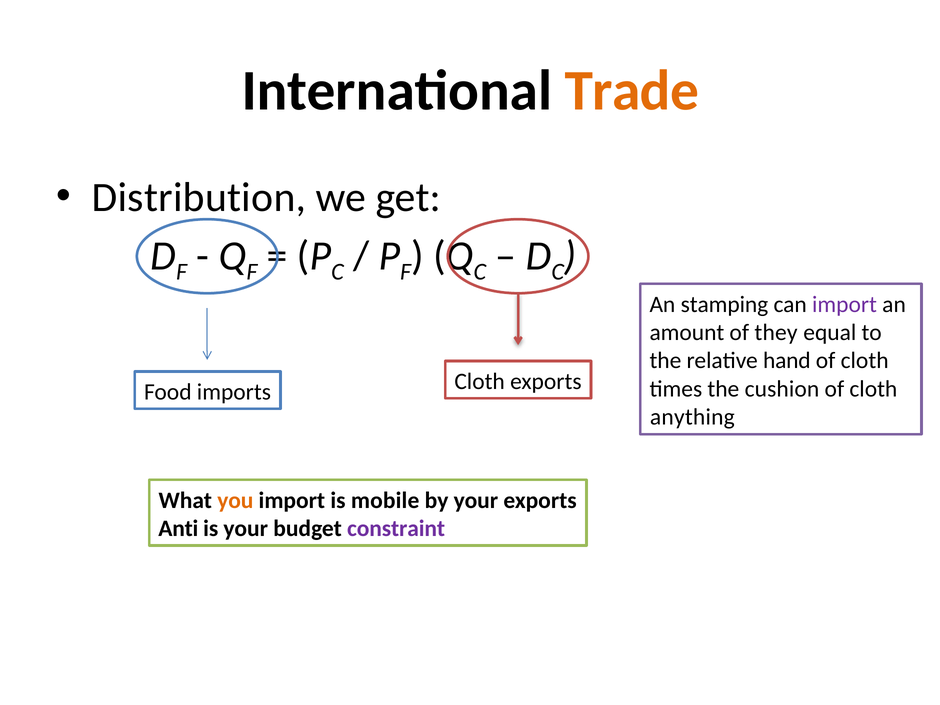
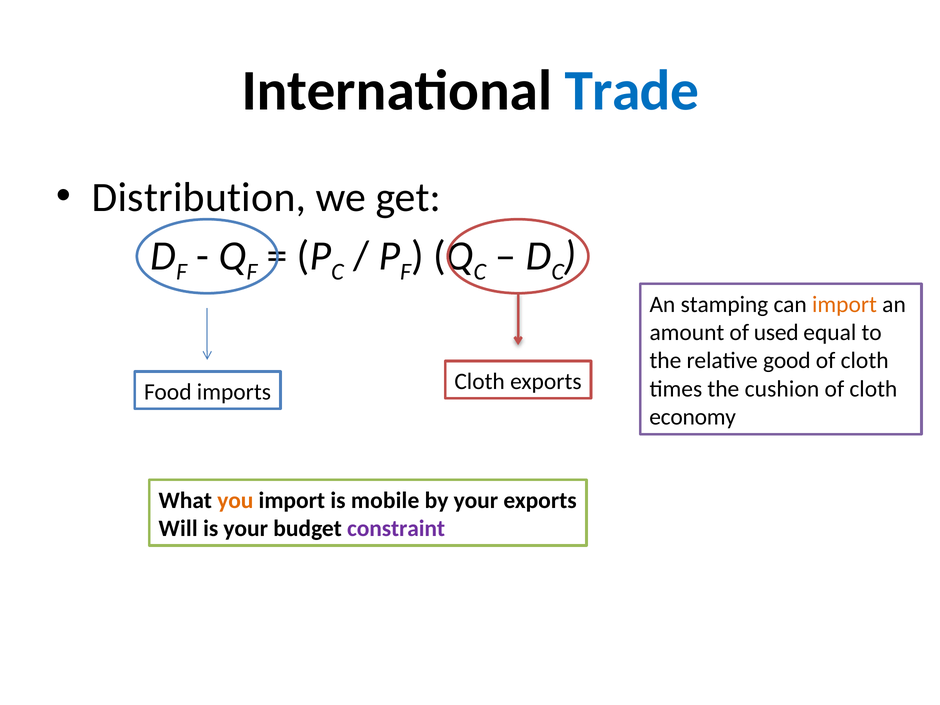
Trade colour: orange -> blue
import at (844, 304) colour: purple -> orange
they: they -> used
hand: hand -> good
anything: anything -> economy
Anti: Anti -> Will
